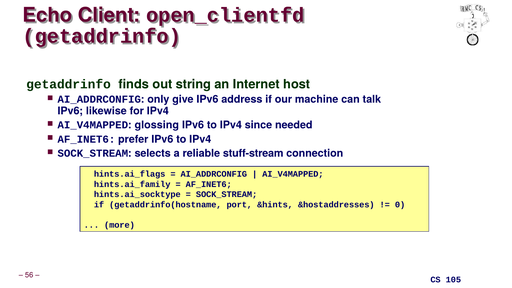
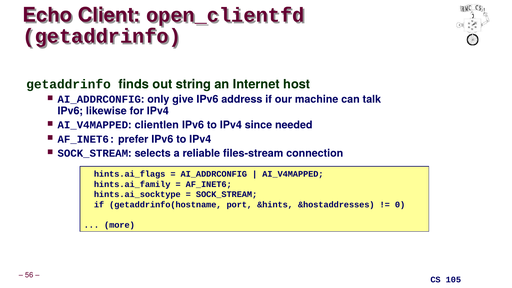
glossing: glossing -> clientlen
stuff-stream: stuff-stream -> files-stream
